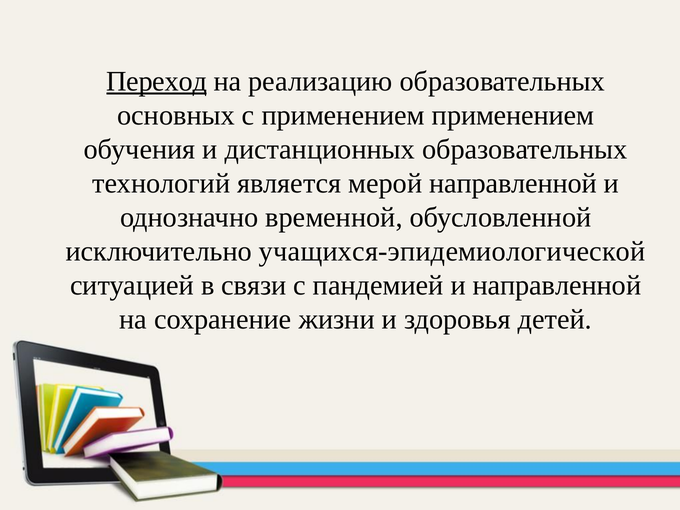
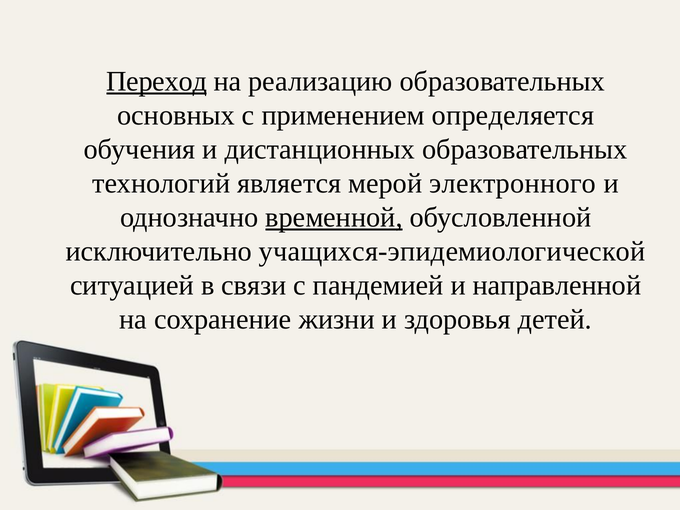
применением применением: применением -> определяется
мерой направленной: направленной -> электронного
временной underline: none -> present
